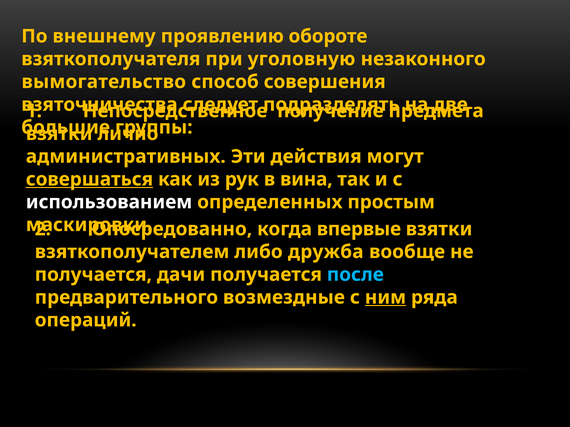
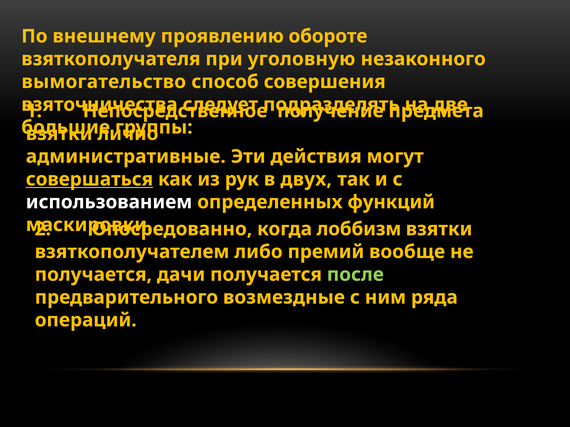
административных: административных -> административные
вина: вина -> двух
простым: простым -> функций
впервые: впервые -> лоббизм
дружба: дружба -> премий
после colour: light blue -> light green
ним underline: present -> none
